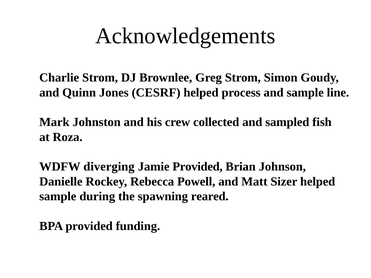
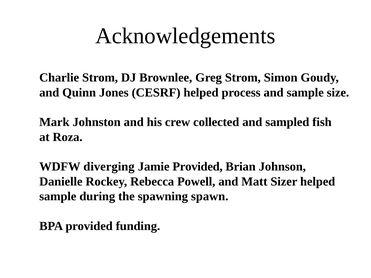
line: line -> size
reared: reared -> spawn
